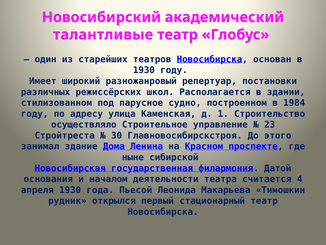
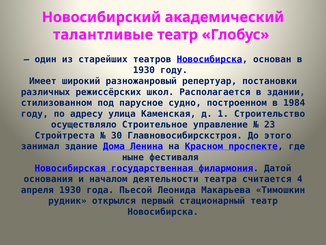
сибирской: сибирской -> фестиваля
